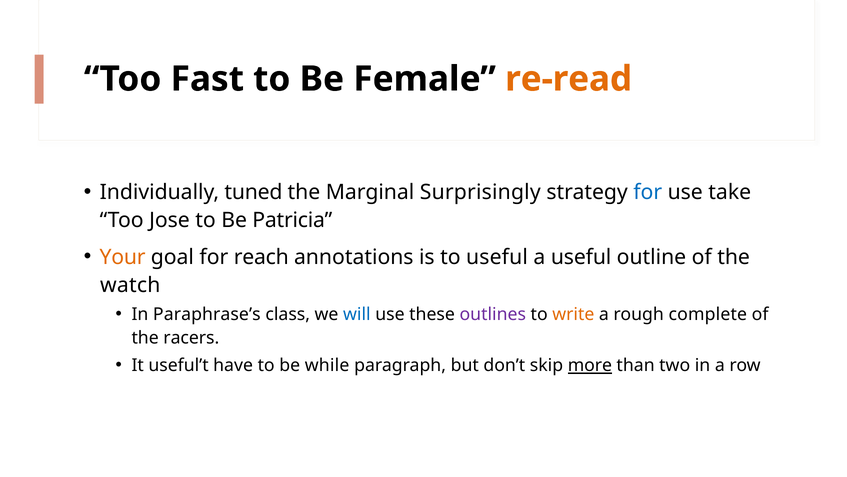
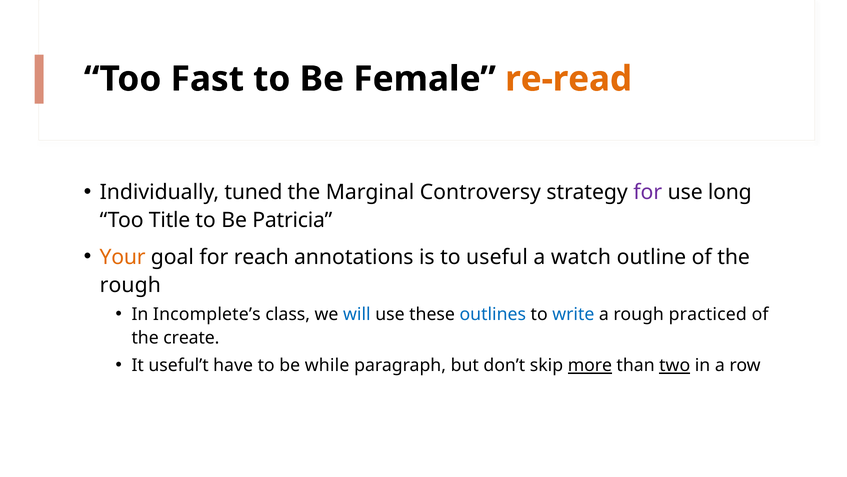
Surprisingly: Surprisingly -> Controversy
for at (648, 192) colour: blue -> purple
take: take -> long
Jose: Jose -> Title
a useful: useful -> watch
watch at (130, 285): watch -> rough
Paraphrase’s: Paraphrase’s -> Incomplete’s
outlines colour: purple -> blue
write colour: orange -> blue
complete: complete -> practiced
racers: racers -> create
two underline: none -> present
